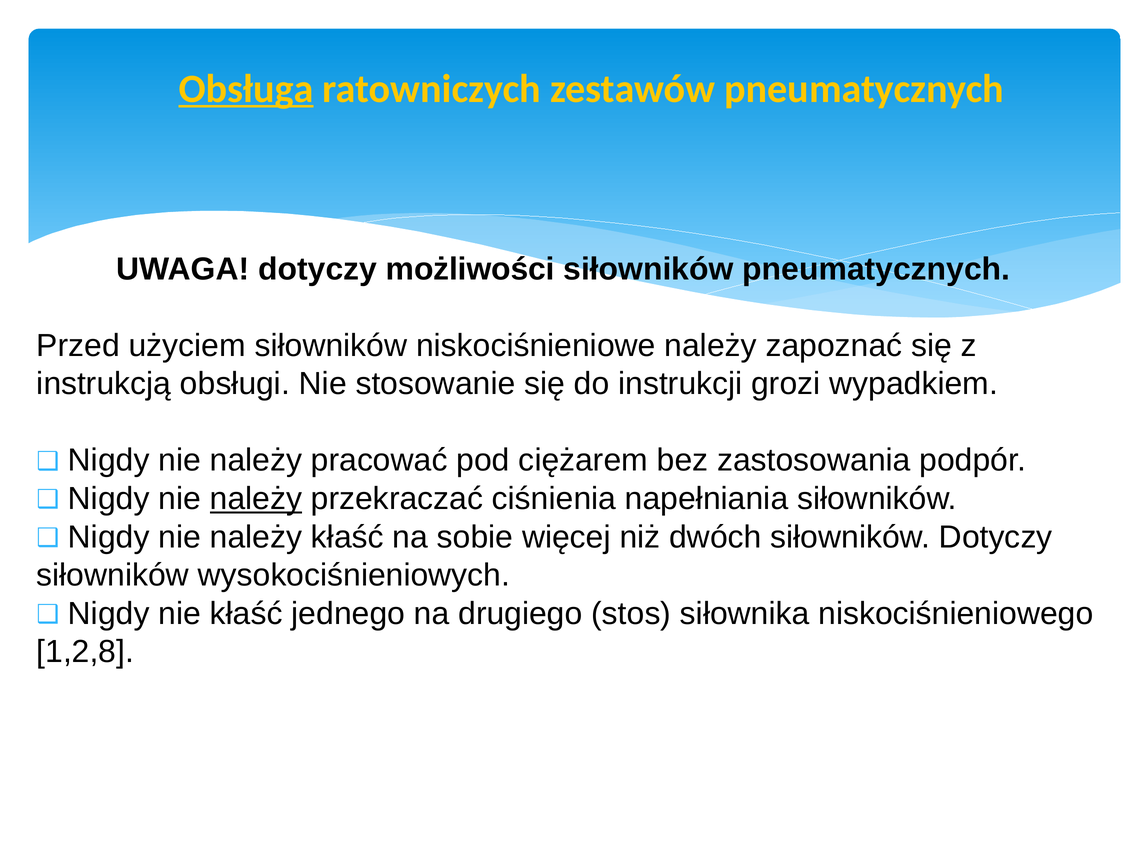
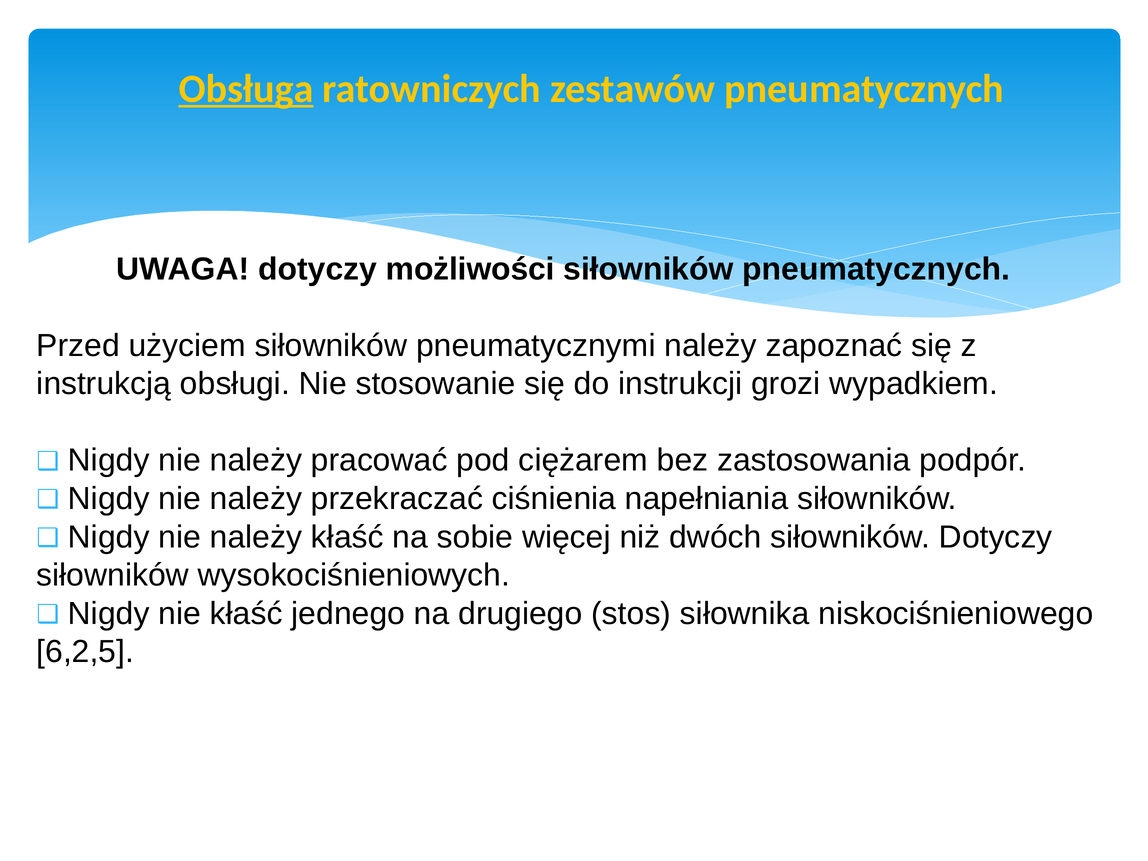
niskociśnieniowe: niskociśnieniowe -> pneumatycznymi
należy at (256, 499) underline: present -> none
1,2,8: 1,2,8 -> 6,2,5
